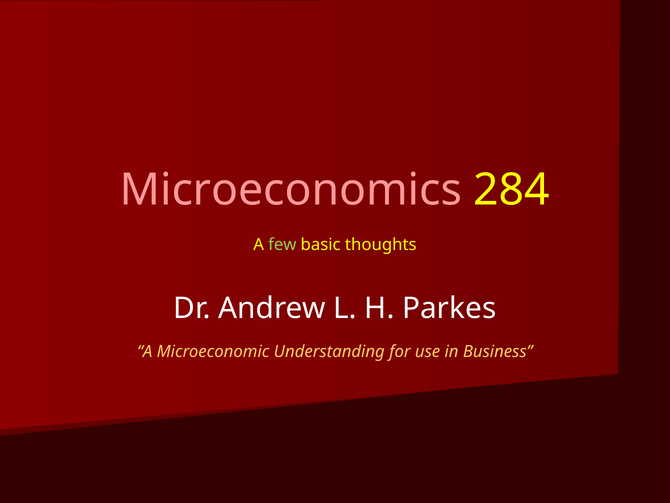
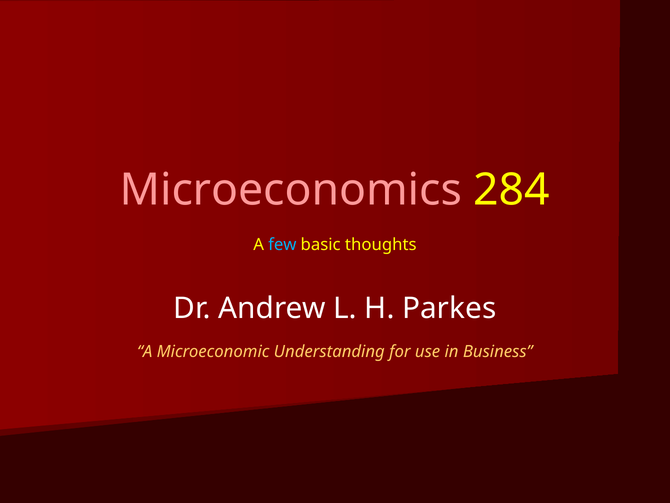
few colour: light green -> light blue
